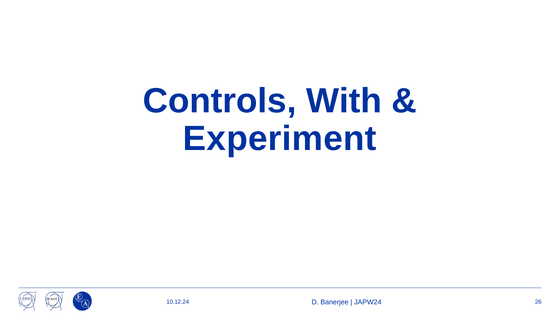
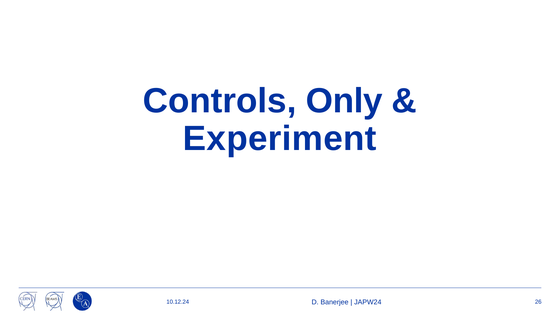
With: With -> Only
